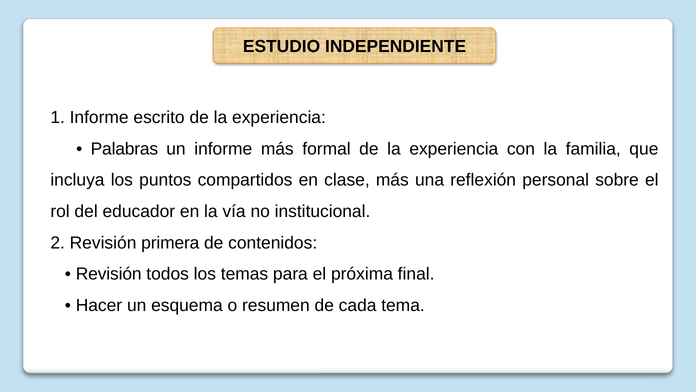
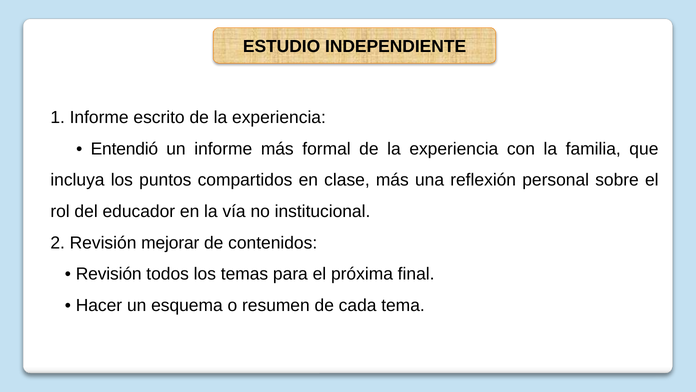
Palabras: Palabras -> Entendió
primera: primera -> mejorar
